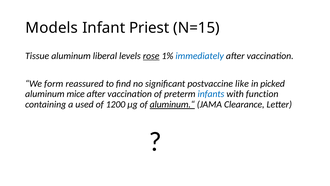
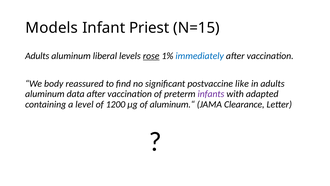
Tissue at (37, 56): Tissue -> Adults
form: form -> body
in picked: picked -> adults
mice: mice -> data
infants colour: blue -> purple
function: function -> adapted
used: used -> level
aluminum.“ underline: present -> none
